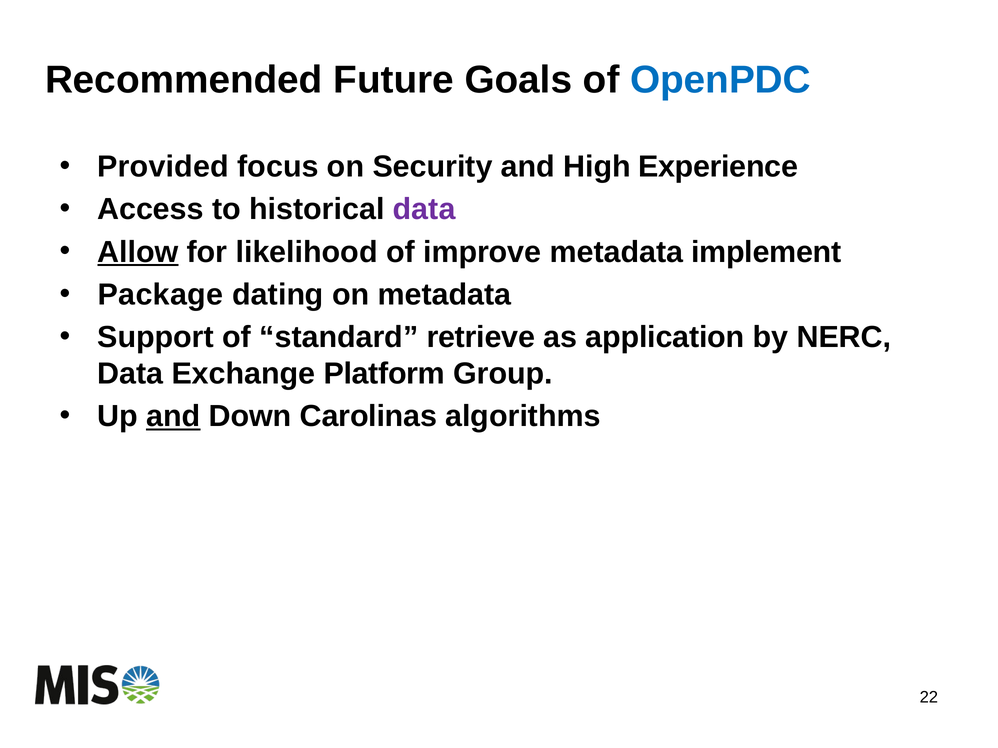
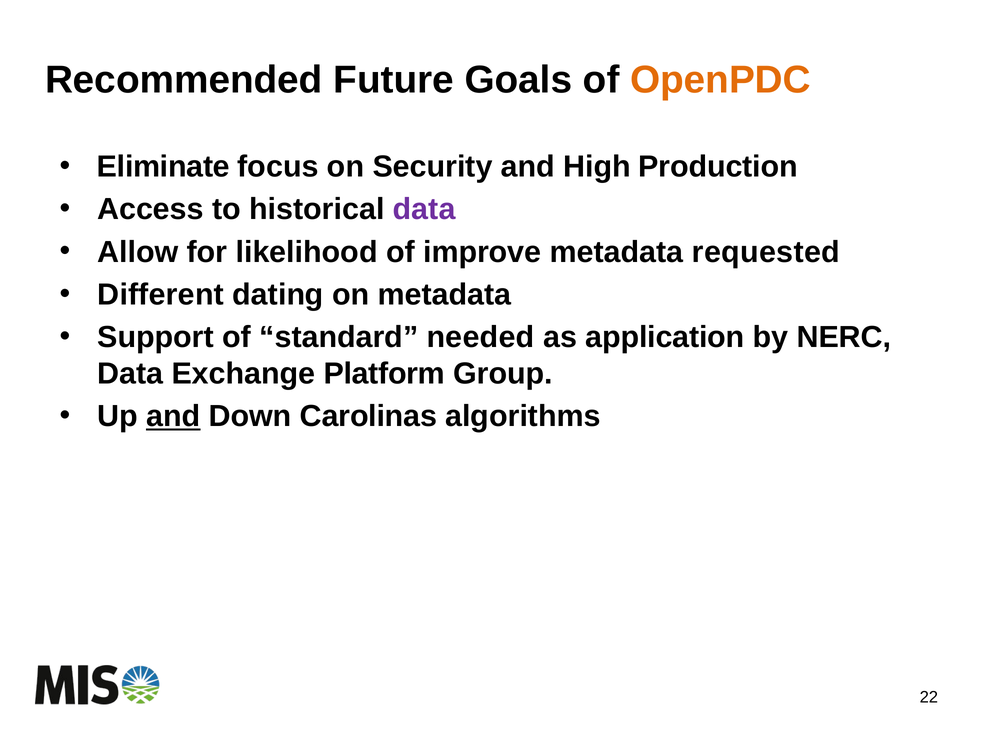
OpenPDC colour: blue -> orange
Provided: Provided -> Eliminate
Experience: Experience -> Production
Allow underline: present -> none
implement: implement -> requested
Package: Package -> Different
retrieve: retrieve -> needed
